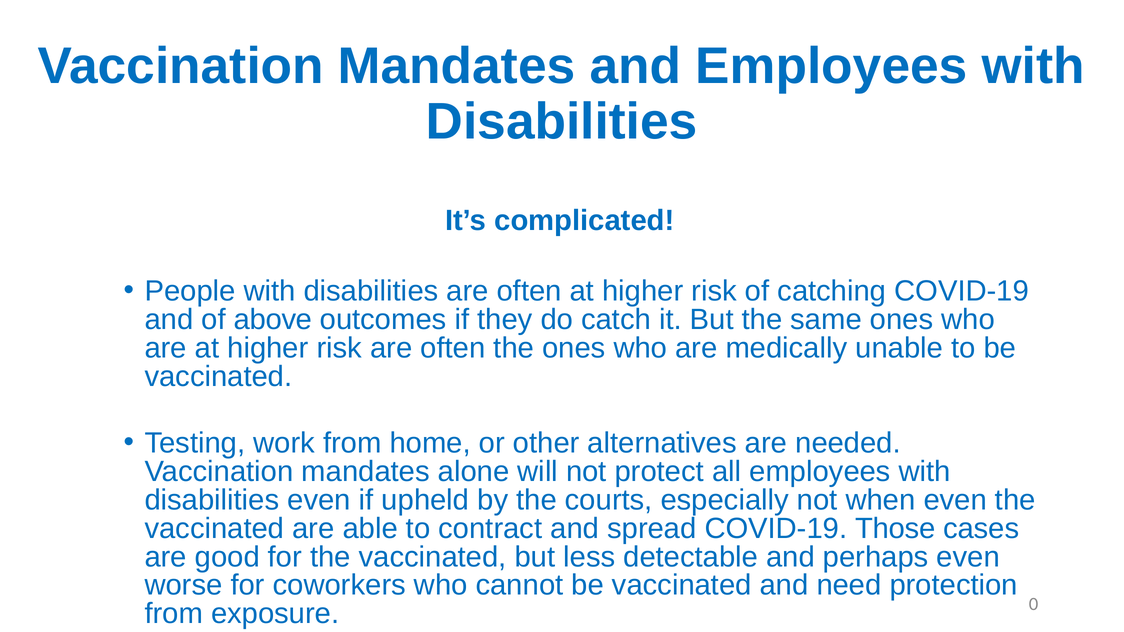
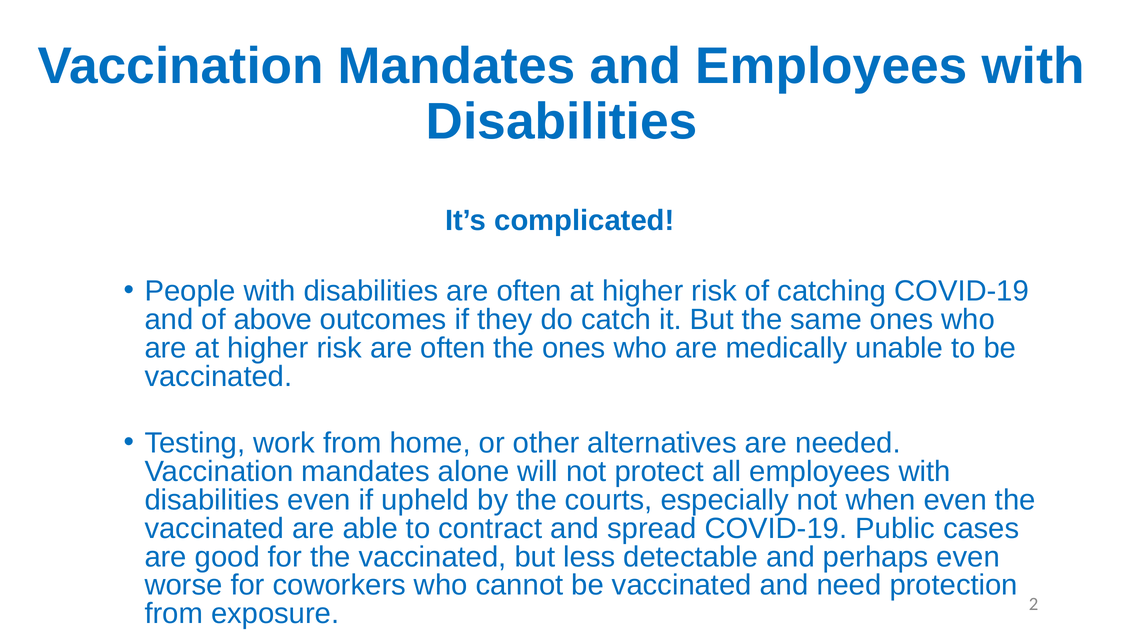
Those: Those -> Public
0: 0 -> 2
